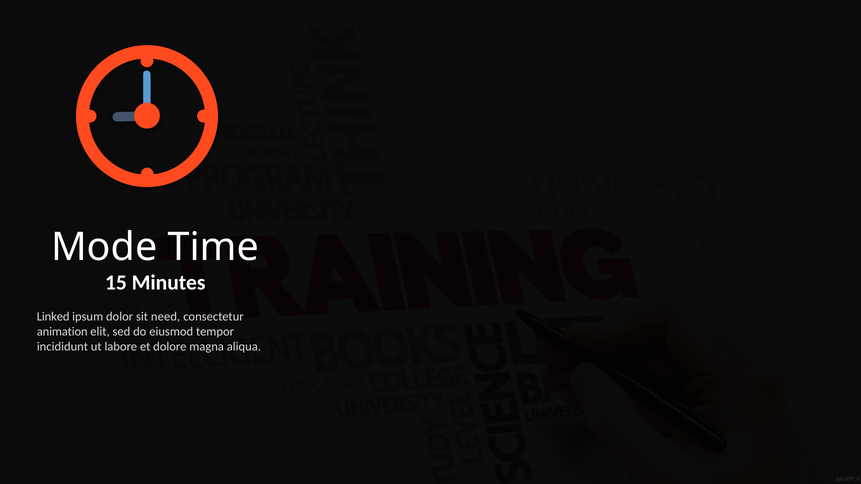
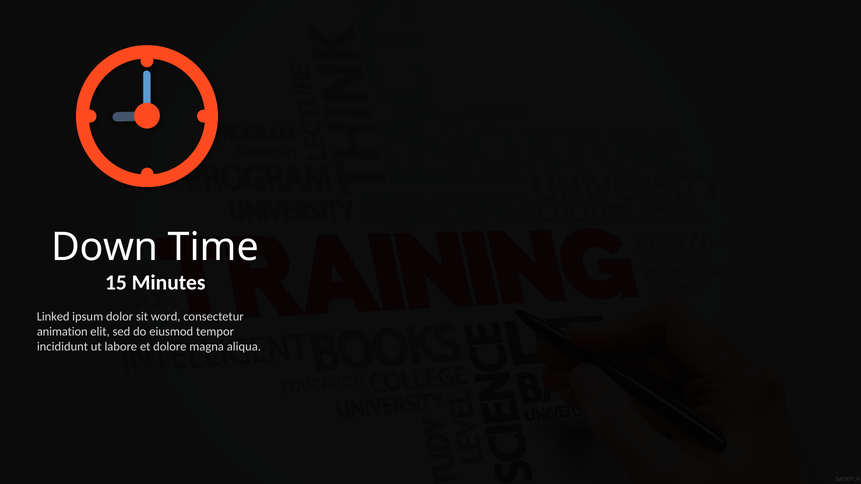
Mode: Mode -> Down
need: need -> word
